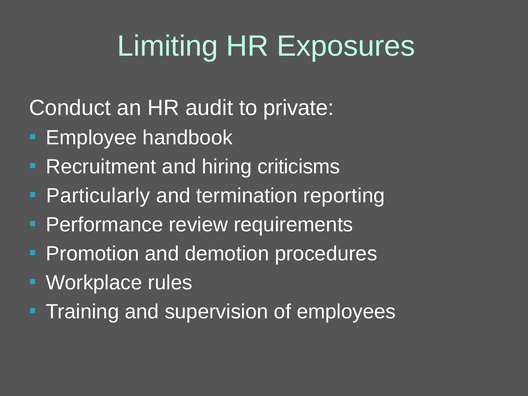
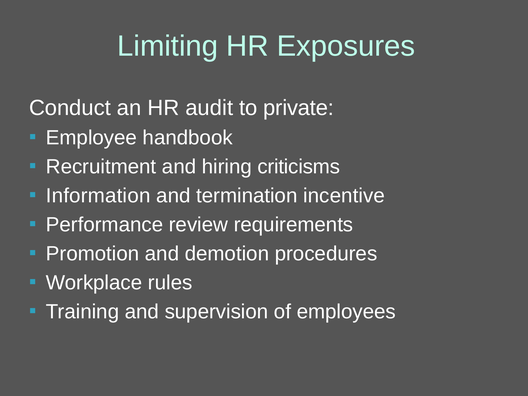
Particularly: Particularly -> Information
reporting: reporting -> incentive
